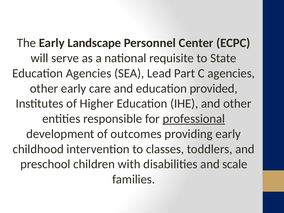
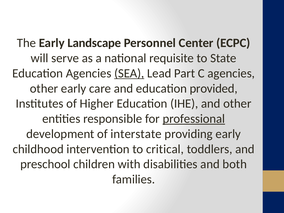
SEA underline: none -> present
outcomes: outcomes -> interstate
classes: classes -> critical
scale: scale -> both
